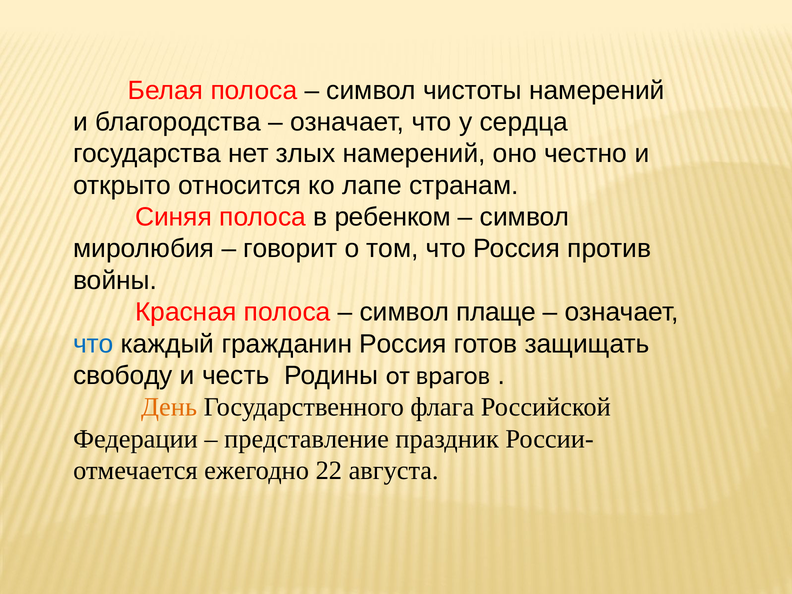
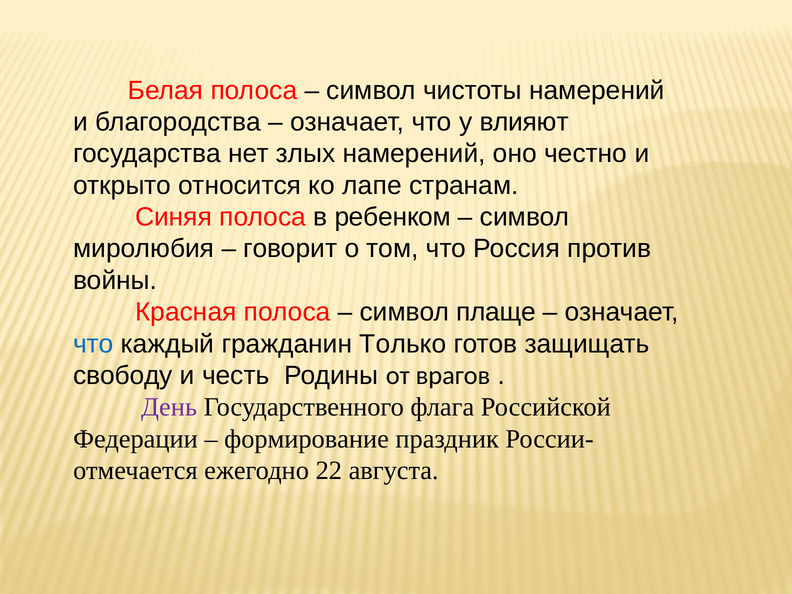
сердца: сердца -> влияют
гражданин Россия: Россия -> Только
День colour: orange -> purple
представление: представление -> формирование
